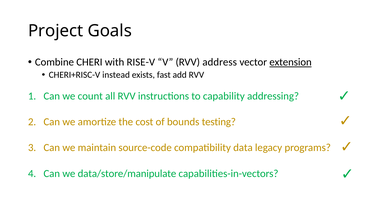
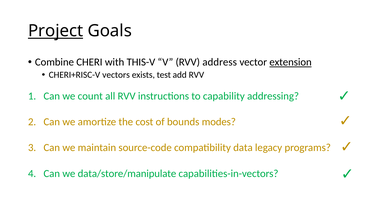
Project underline: none -> present
RISE-V: RISE-V -> THIS-V
instead: instead -> vectors
fast: fast -> test
testing: testing -> modes
